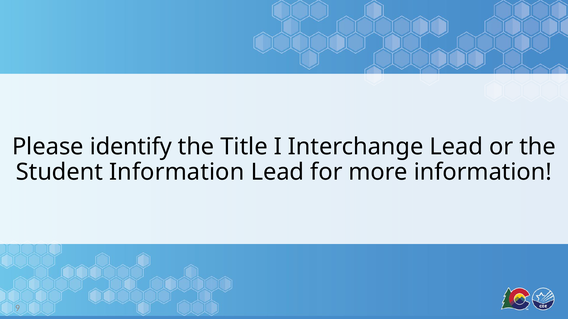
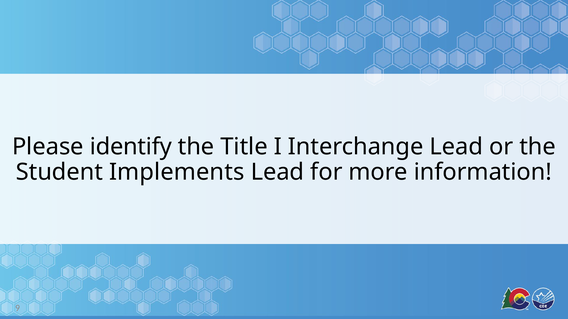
Student Information: Information -> Implements
